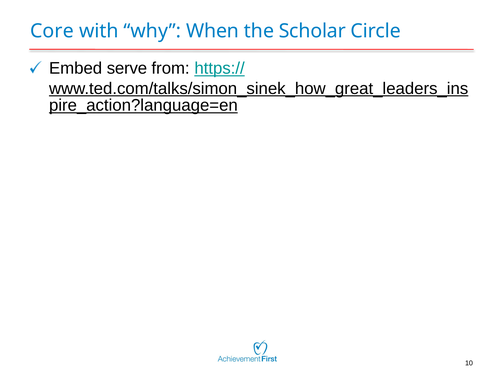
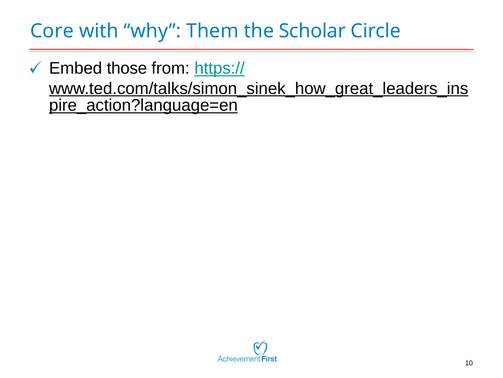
When: When -> Them
serve: serve -> those
